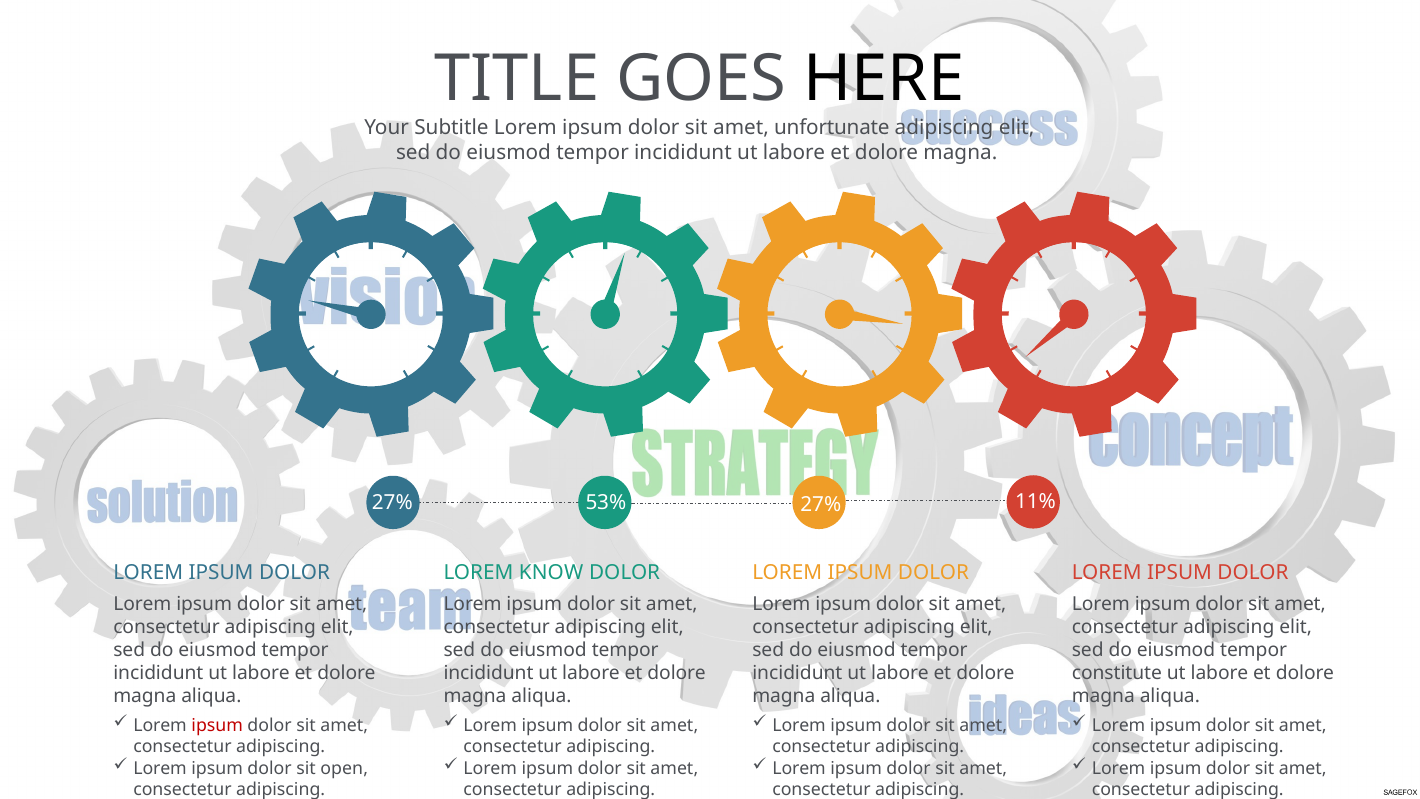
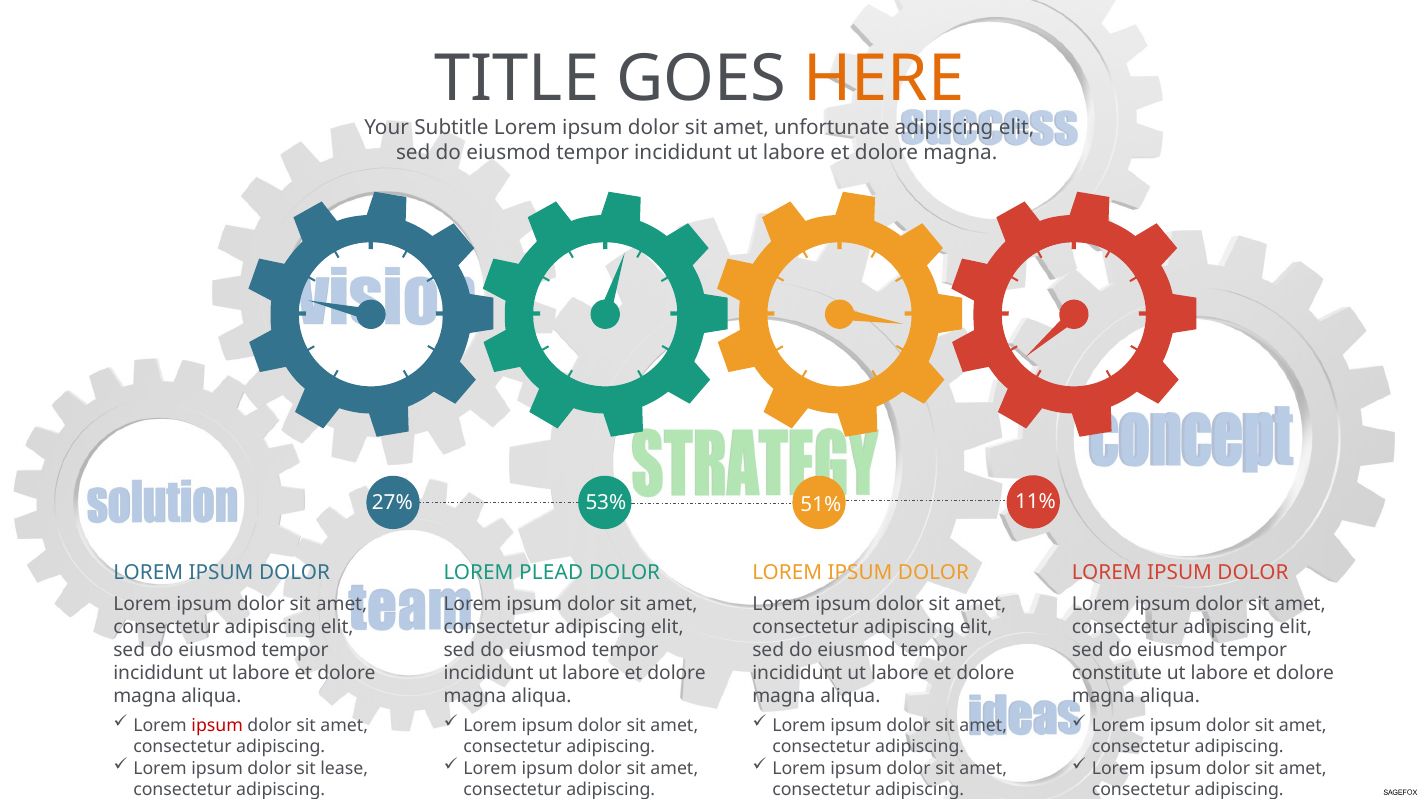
HERE colour: black -> orange
53% 27%: 27% -> 51%
KNOW: KNOW -> PLEAD
open: open -> lease
